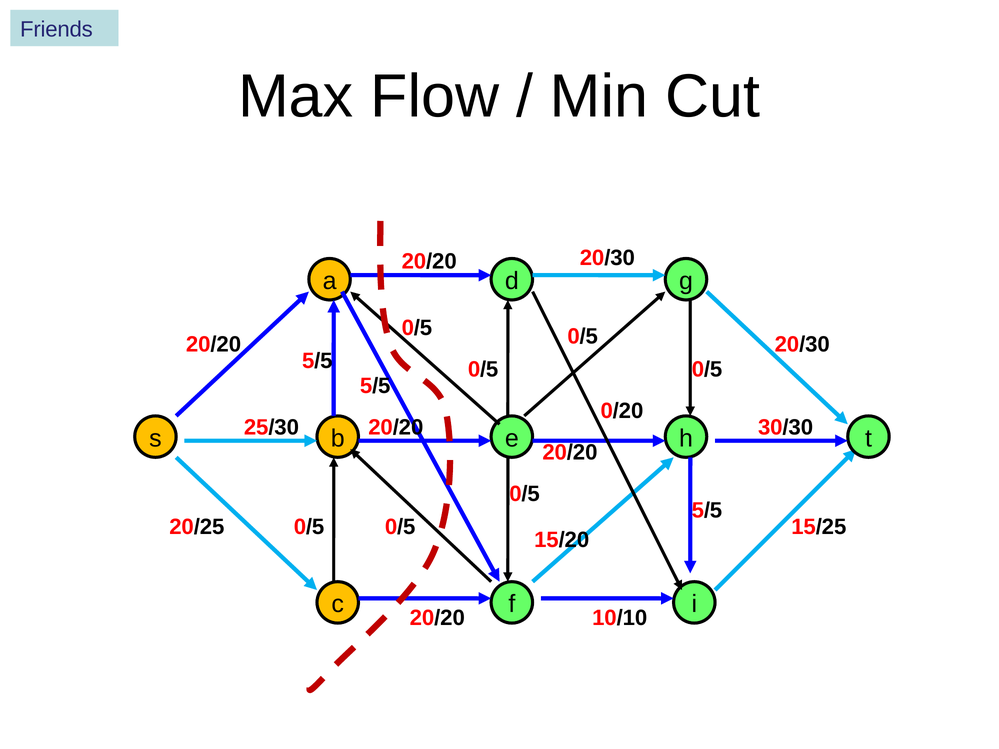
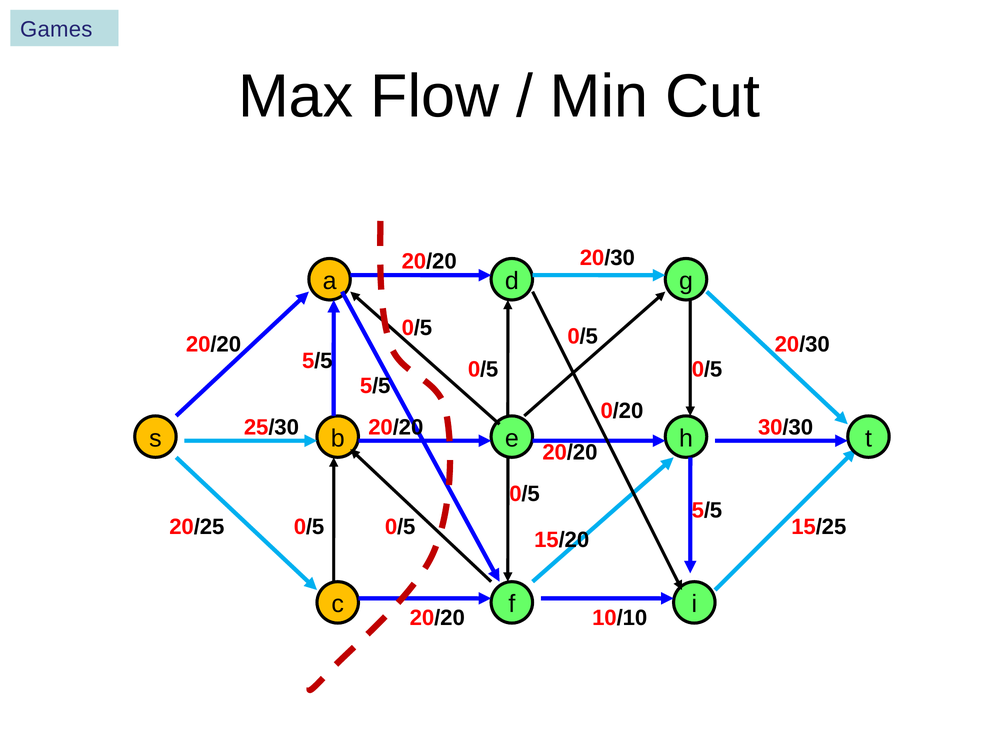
Friends: Friends -> Games
